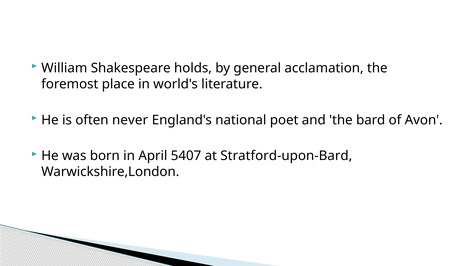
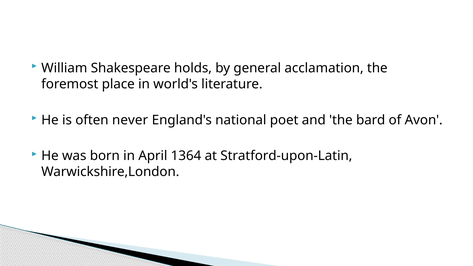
5407: 5407 -> 1364
Stratford-upon-Bard: Stratford-upon-Bard -> Stratford-upon-Latin
